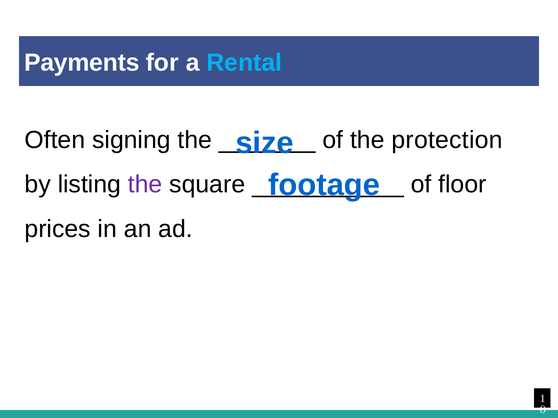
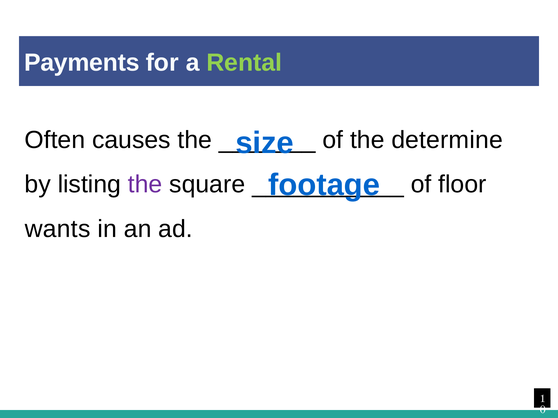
Rental colour: light blue -> light green
signing: signing -> causes
protection: protection -> determine
prices: prices -> wants
